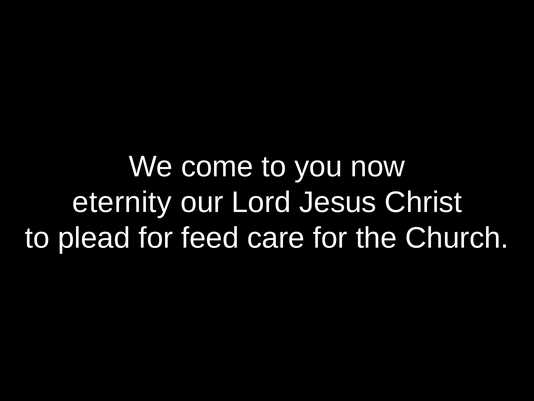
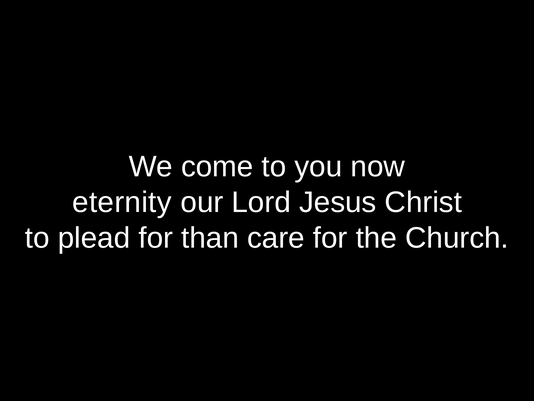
feed: feed -> than
